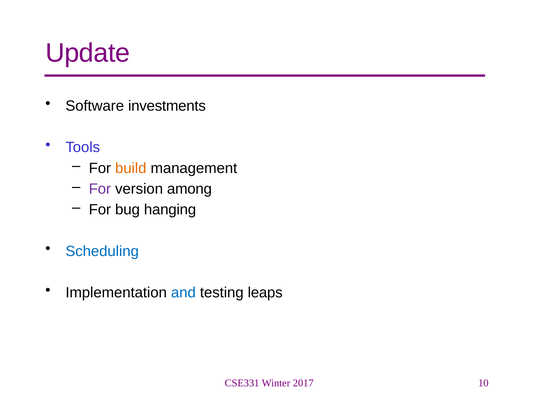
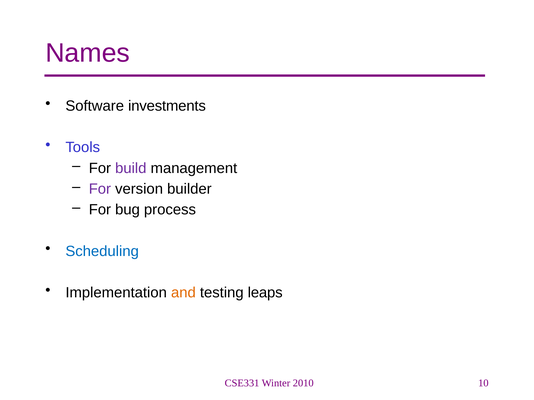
Update: Update -> Names
build colour: orange -> purple
among: among -> builder
hanging: hanging -> process
and colour: blue -> orange
2017: 2017 -> 2010
